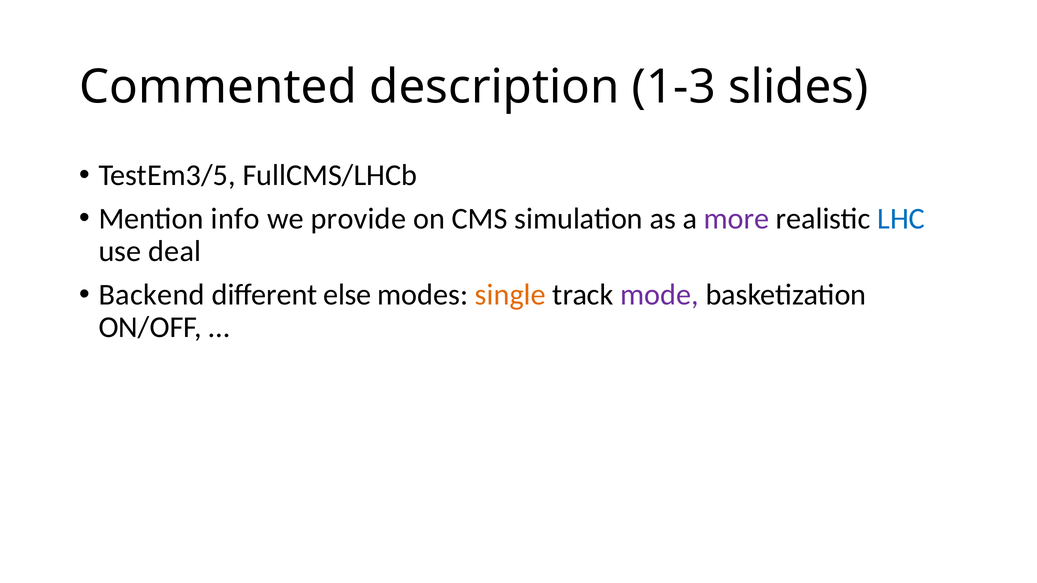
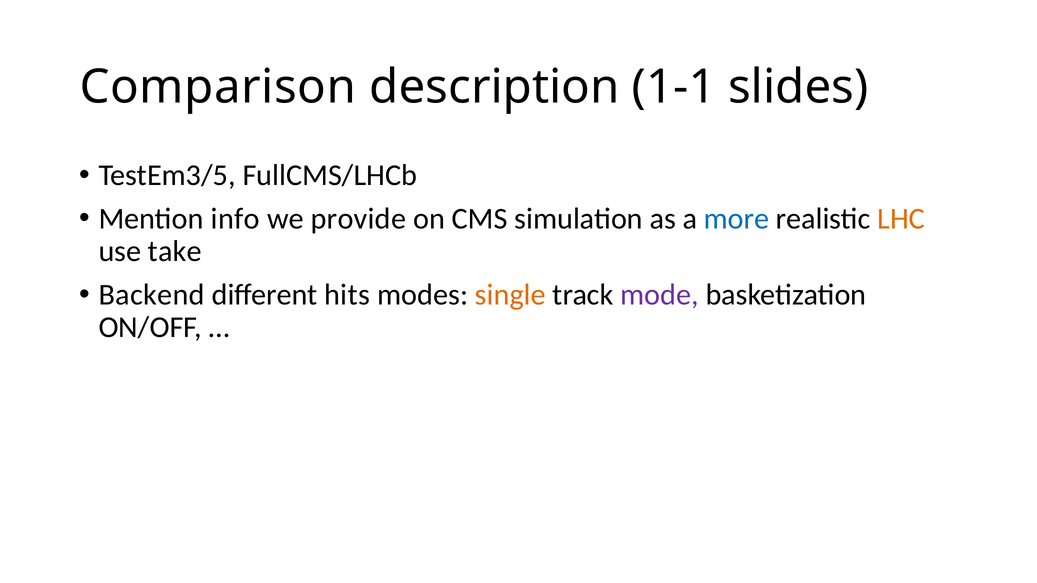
Commented: Commented -> Comparison
1-3: 1-3 -> 1-1
more colour: purple -> blue
LHC colour: blue -> orange
deal: deal -> take
else: else -> hits
